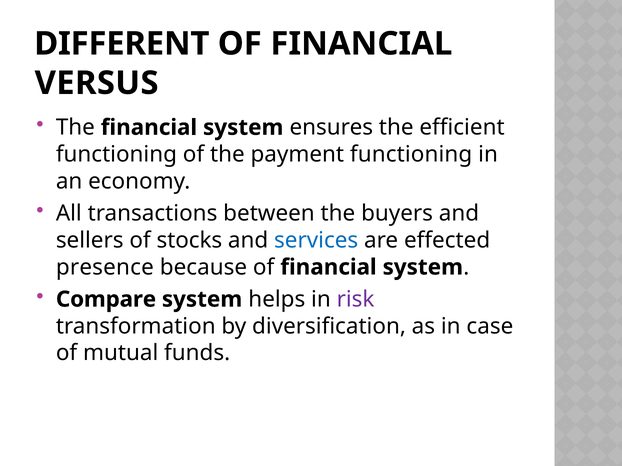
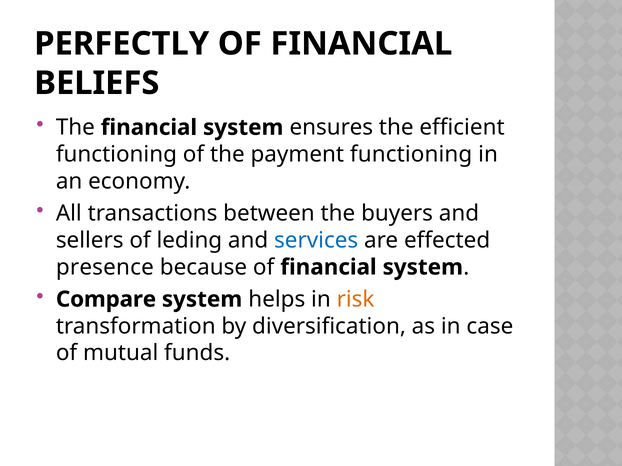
DIFFERENT: DIFFERENT -> PERFECTLY
VERSUS: VERSUS -> BELIEFS
stocks: stocks -> leding
risk colour: purple -> orange
